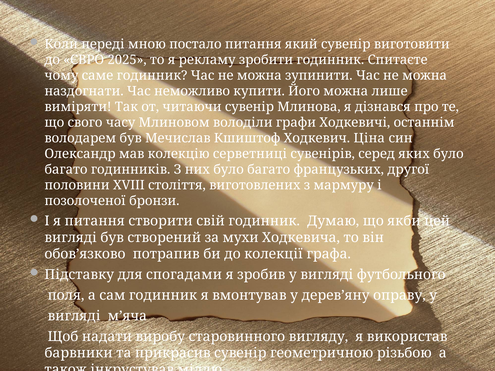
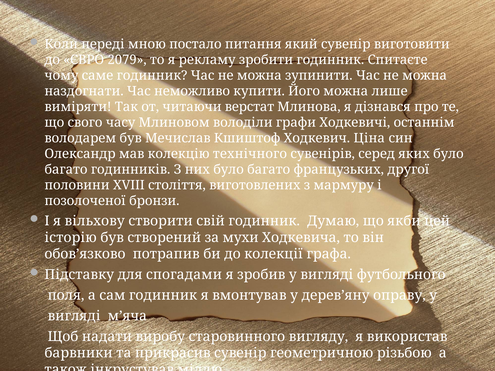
2025: 2025 -> 2079
читаючи сувенір: сувенір -> верстат
серветниці: серветниці -> технічного
я питання: питання -> вільхову
вигляді at (71, 238): вигляді -> історію
